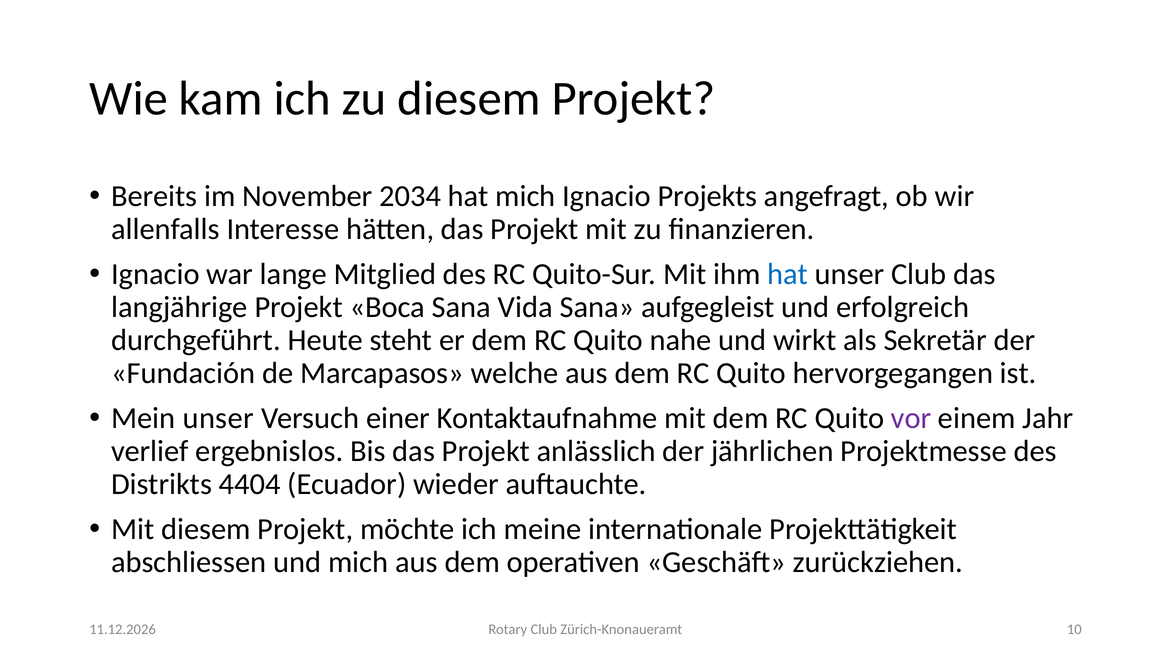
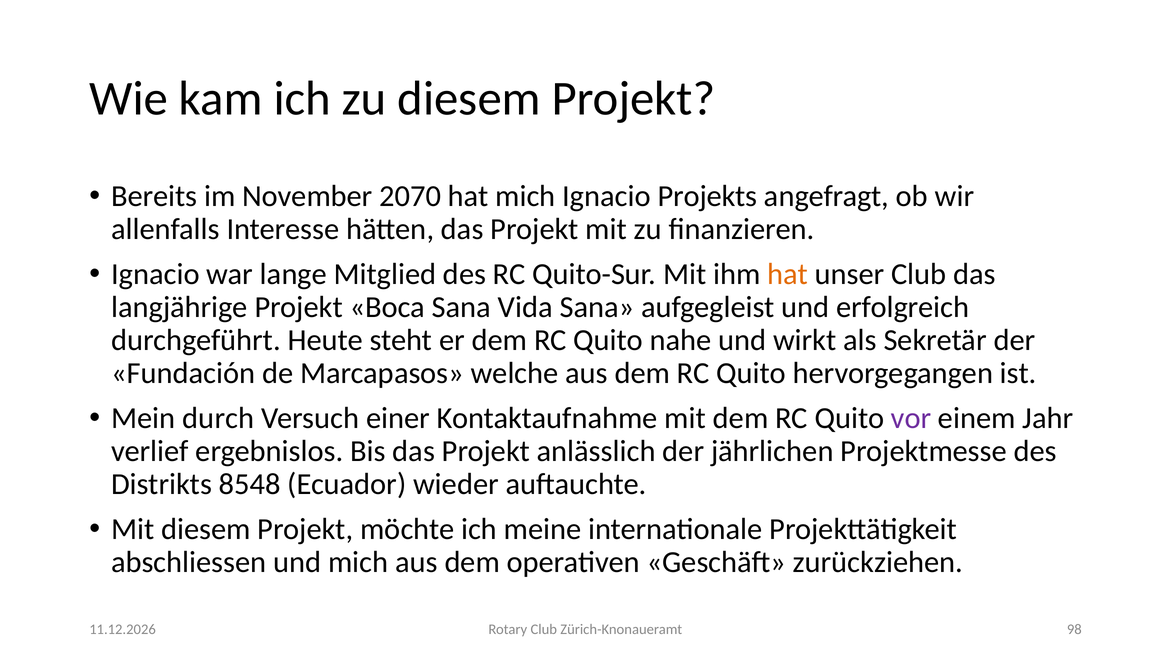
2034: 2034 -> 2070
hat at (788, 274) colour: blue -> orange
Mein unser: unser -> durch
4404: 4404 -> 8548
10: 10 -> 98
